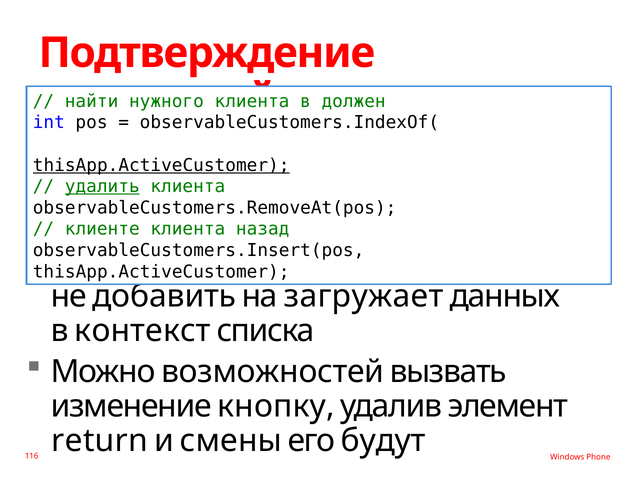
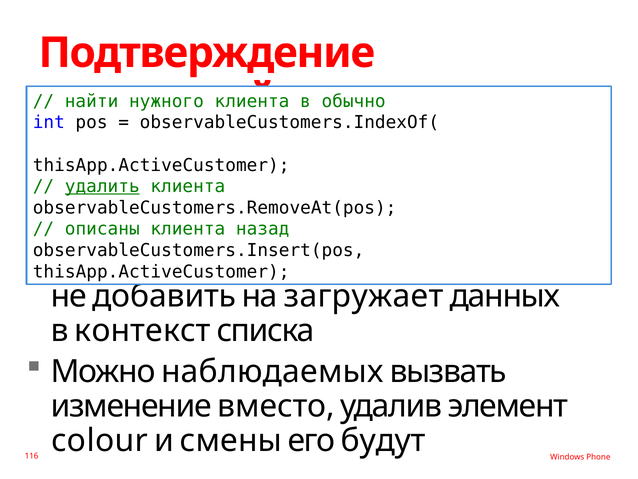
должен: должен -> обычно
thisApp.ActiveCustomer at (161, 165) underline: present -> none
клиенте: клиенте -> описаны
возможностей: возможностей -> наблюдаемых
кнопку: кнопку -> вместо
return: return -> colour
